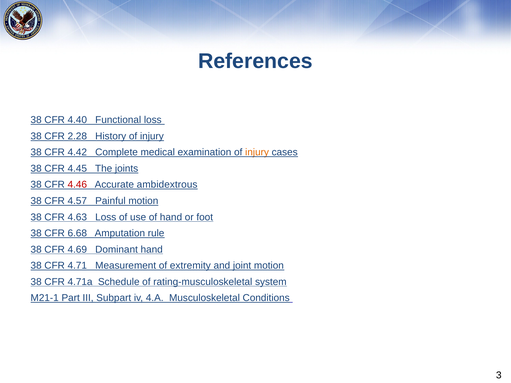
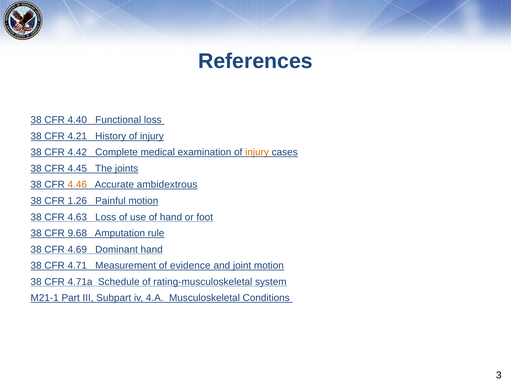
2.28: 2.28 -> 4.21
4.46 colour: red -> orange
4.57: 4.57 -> 1.26
6.68: 6.68 -> 9.68
extremity: extremity -> evidence
